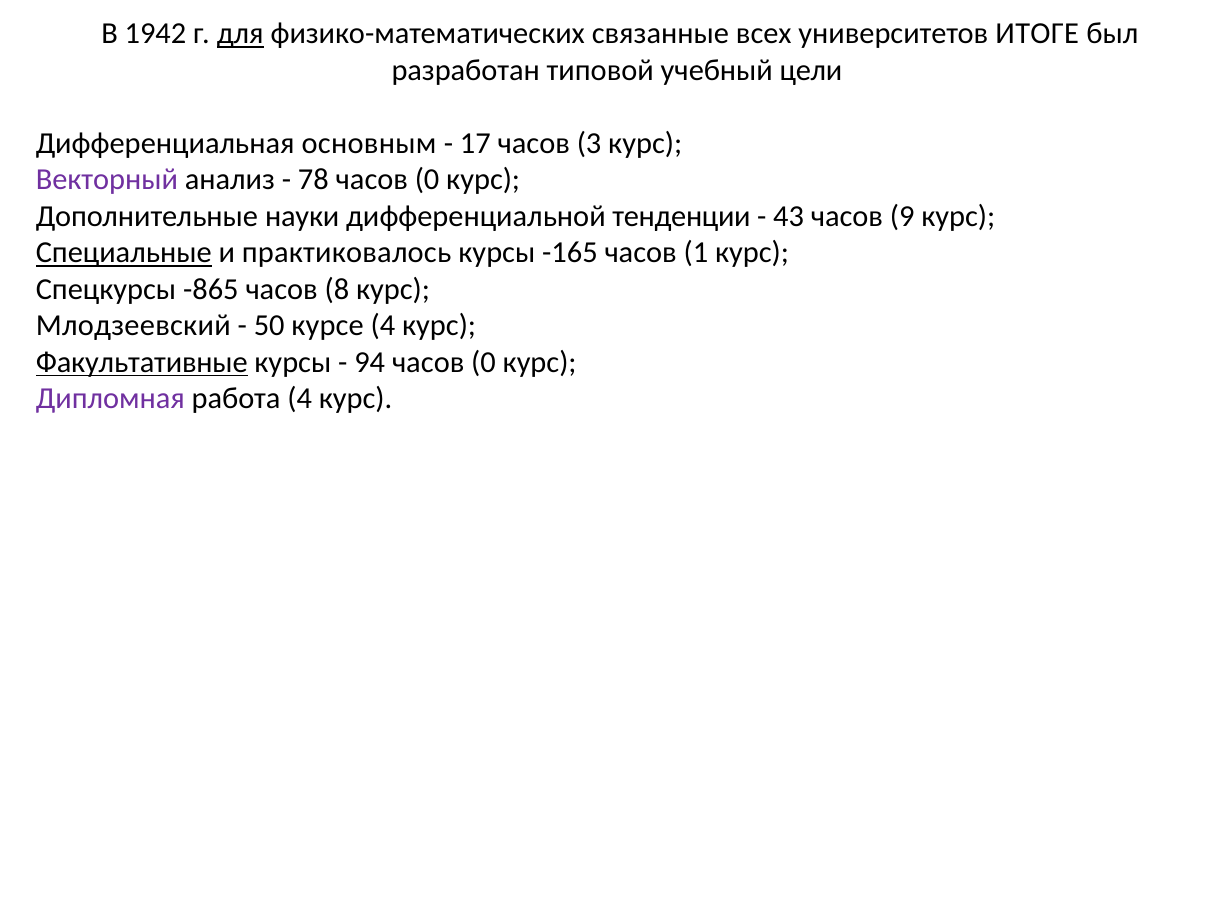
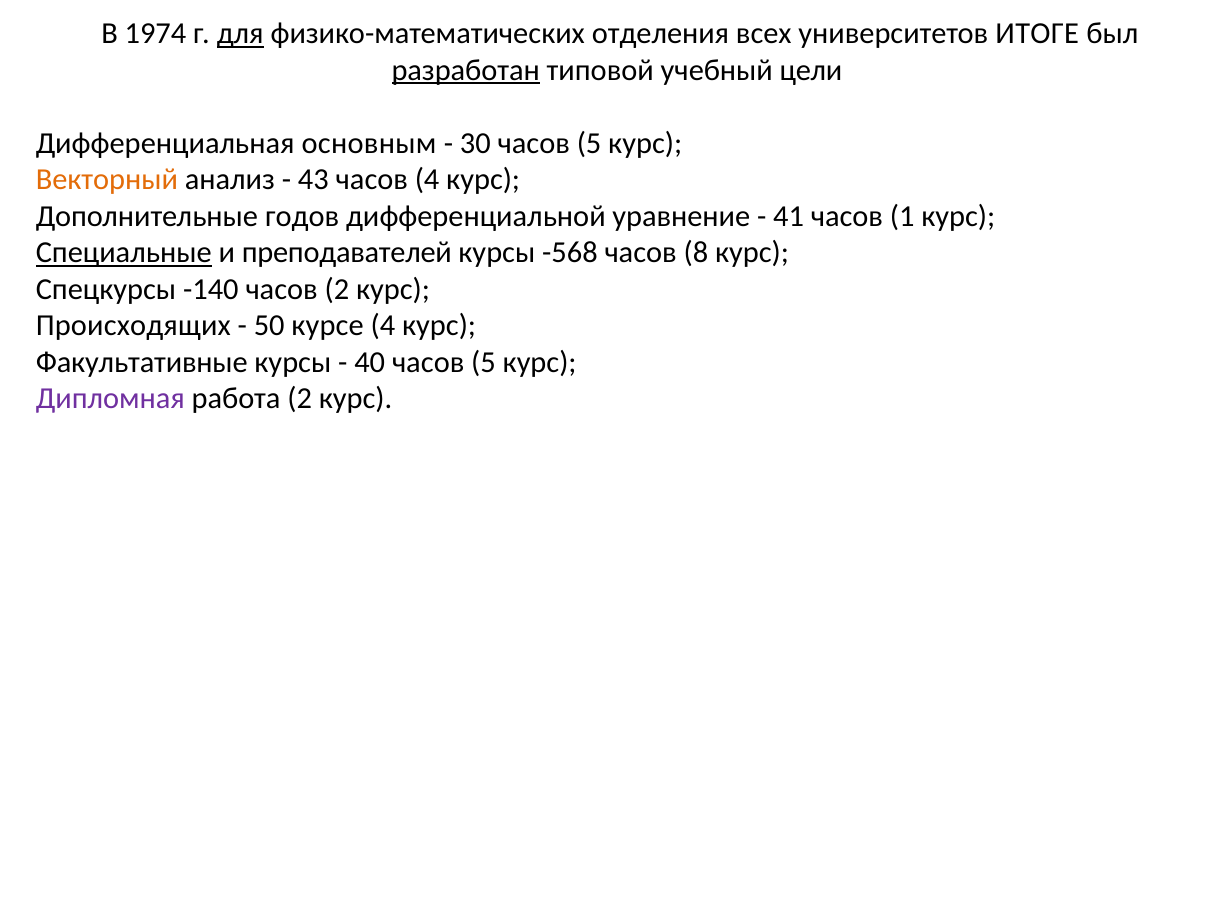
1942: 1942 -> 1974
связанные: связанные -> отделения
разработан underline: none -> present
17: 17 -> 30
3 at (589, 143): 3 -> 5
Векторный colour: purple -> orange
78: 78 -> 43
0 at (427, 180): 0 -> 4
науки: науки -> годов
тенденции: тенденции -> уравнение
43: 43 -> 41
9: 9 -> 1
практиковалось: практиковалось -> преподавателей
-165: -165 -> -568
1: 1 -> 8
-865: -865 -> -140
часов 8: 8 -> 2
Млодзеевский: Млодзеевский -> Происходящих
Факультативные underline: present -> none
94: 94 -> 40
0 at (484, 362): 0 -> 5
работа 4: 4 -> 2
